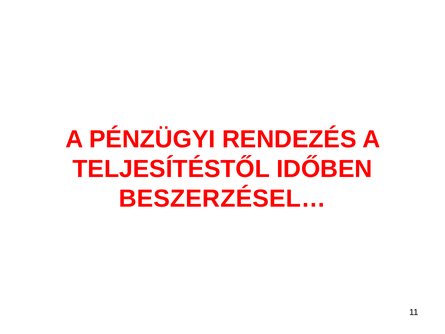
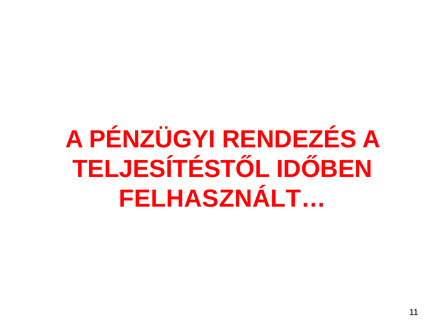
BESZERZÉSEL…: BESZERZÉSEL… -> FELHASZNÁLT…
